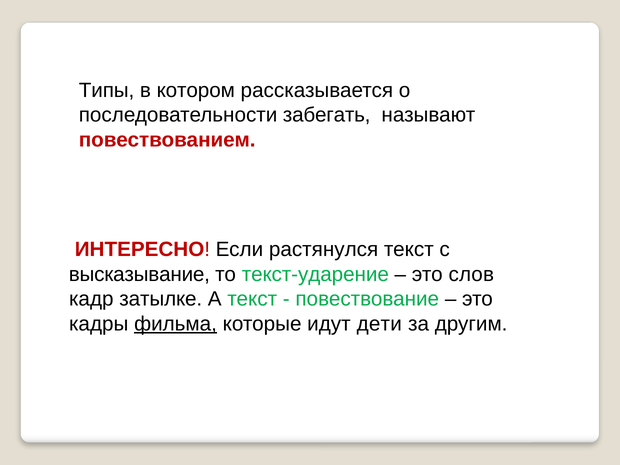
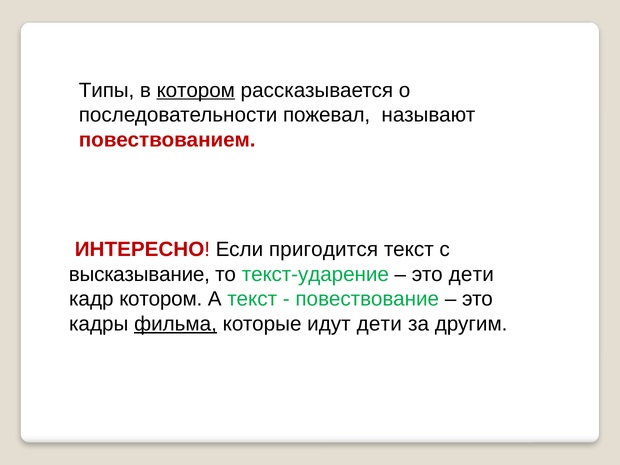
котором at (196, 90) underline: none -> present
забегать: забегать -> пожевал
растянулся: растянулся -> пригодится
это слов: слов -> дети
кадр затылке: затылке -> котором
